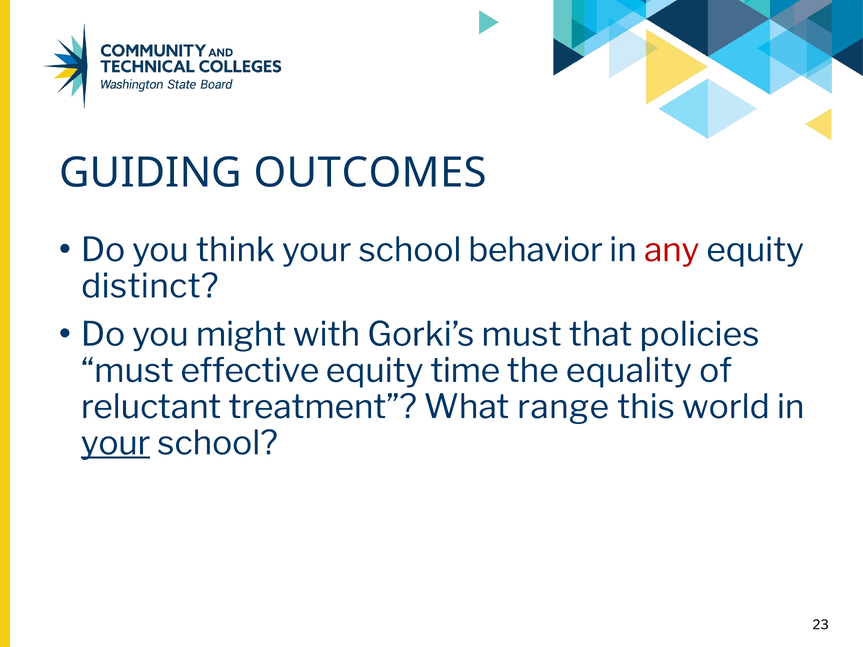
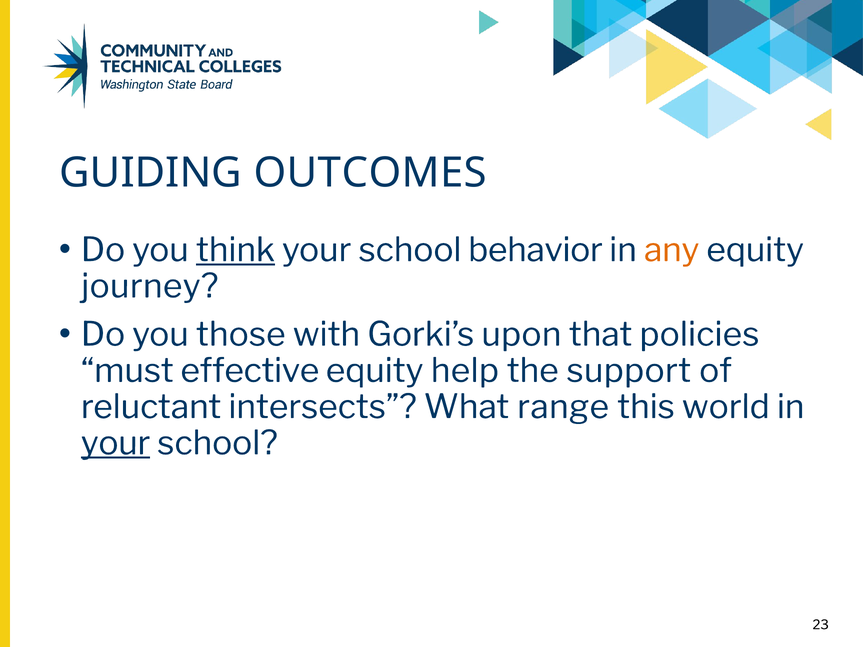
think underline: none -> present
any colour: red -> orange
distinct: distinct -> journey
might: might -> those
Gorki’s must: must -> upon
time: time -> help
equality: equality -> support
treatment: treatment -> intersects
